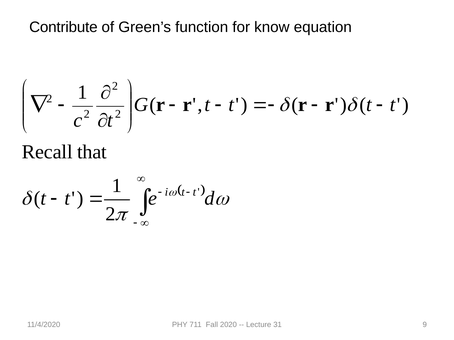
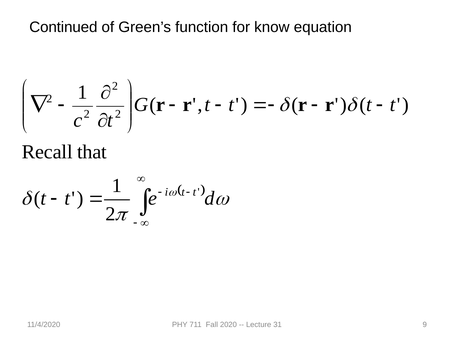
Contribute: Contribute -> Continued
